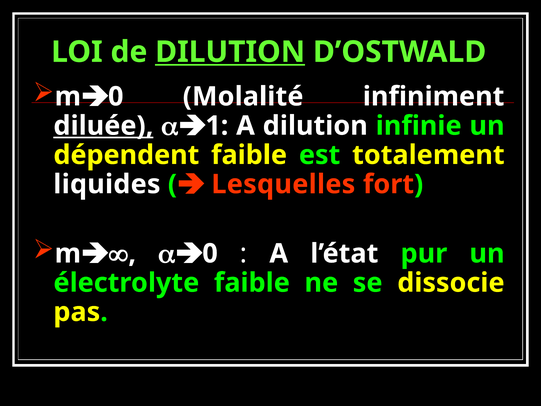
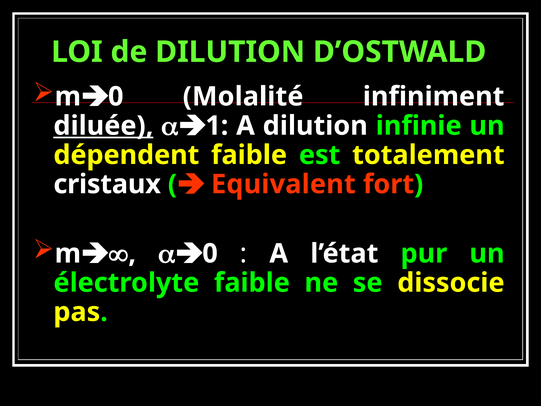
DILUTION at (230, 52) underline: present -> none
liquides: liquides -> cristaux
Lesquelles: Lesquelles -> Equivalent
